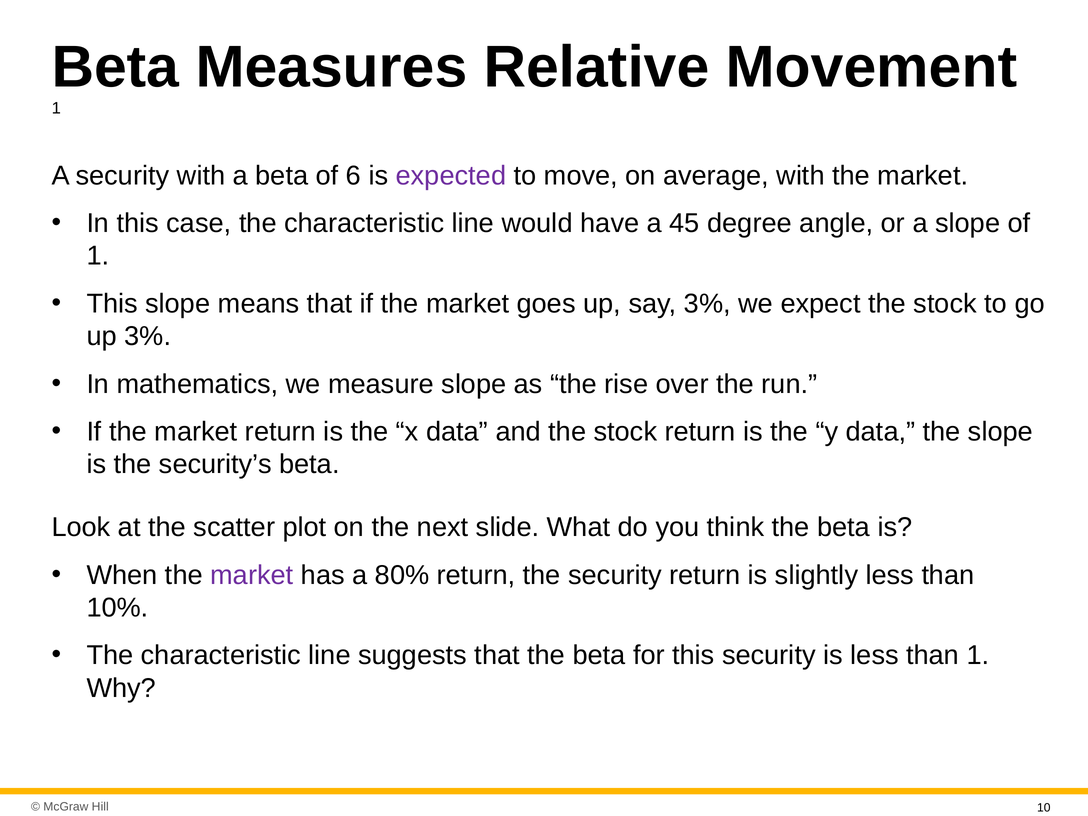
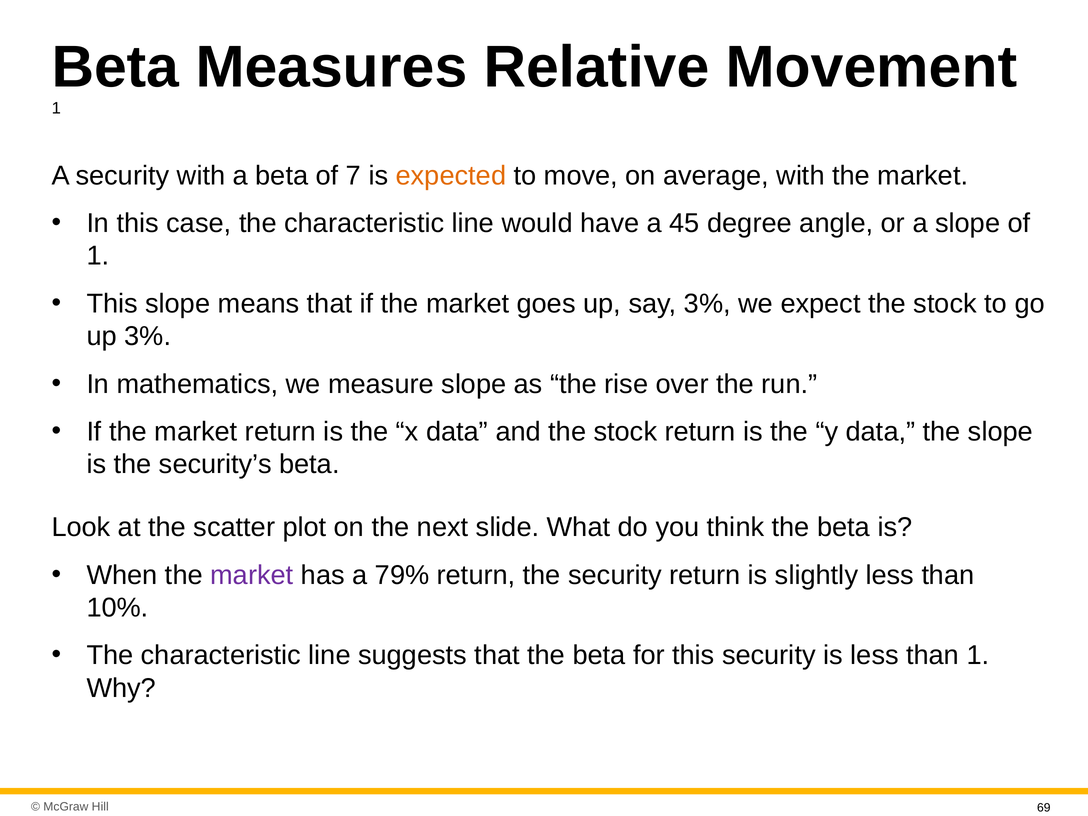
6: 6 -> 7
expected colour: purple -> orange
80%: 80% -> 79%
10: 10 -> 69
